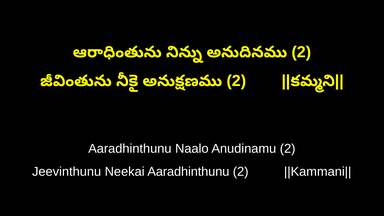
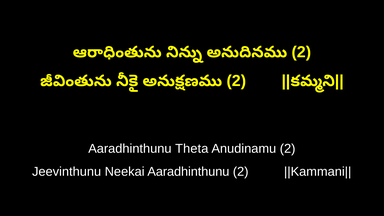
Naalo: Naalo -> Theta
